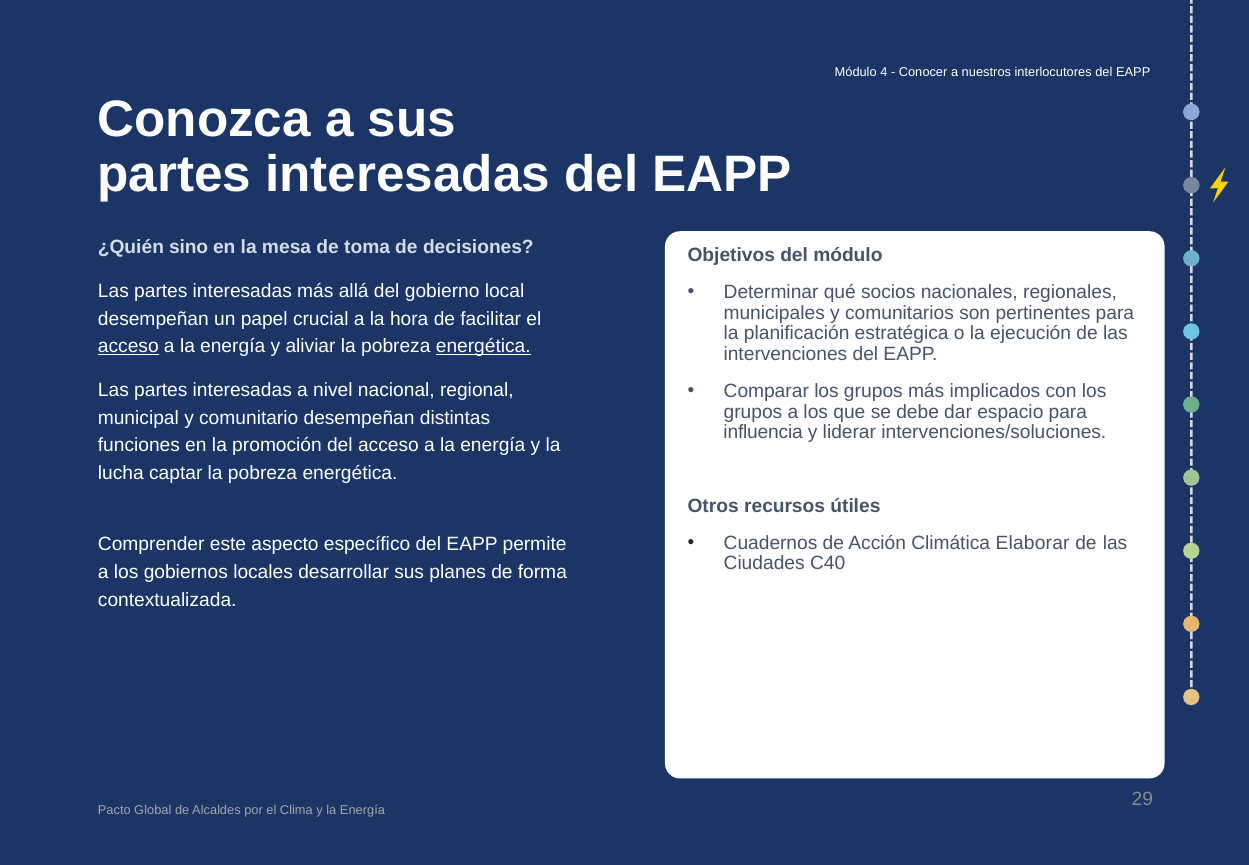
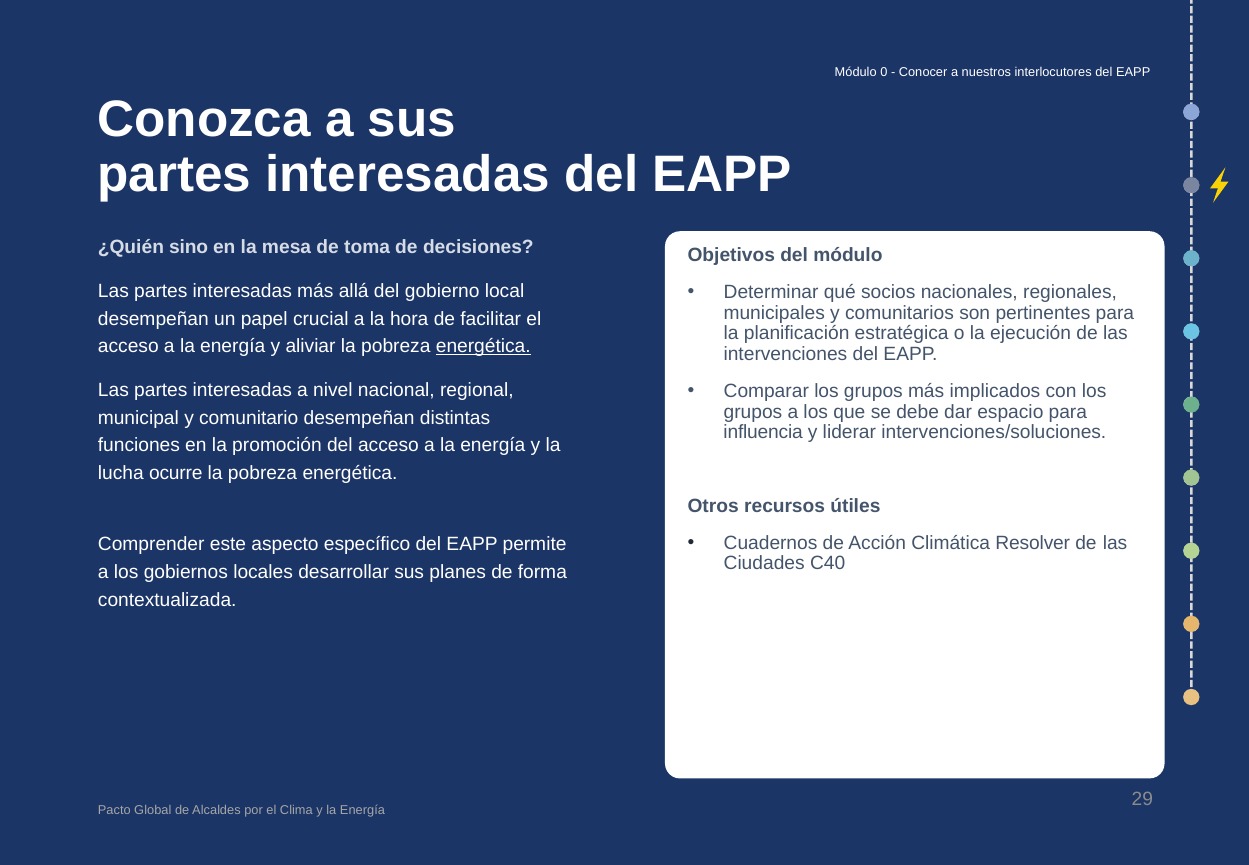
4: 4 -> 0
acceso at (128, 346) underline: present -> none
captar: captar -> ocurre
Elaborar: Elaborar -> Resolver
